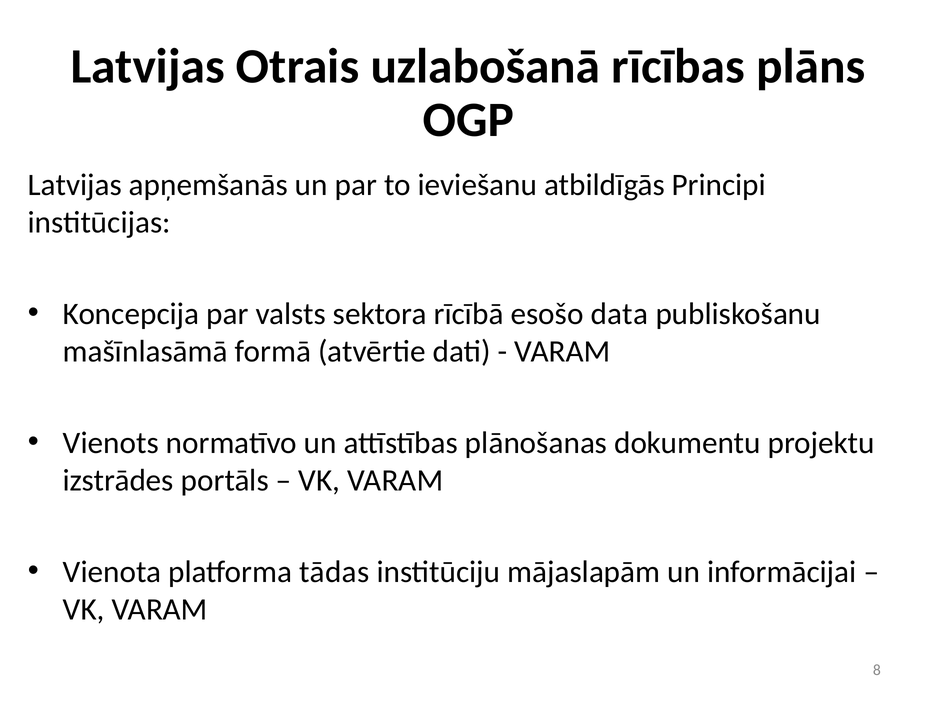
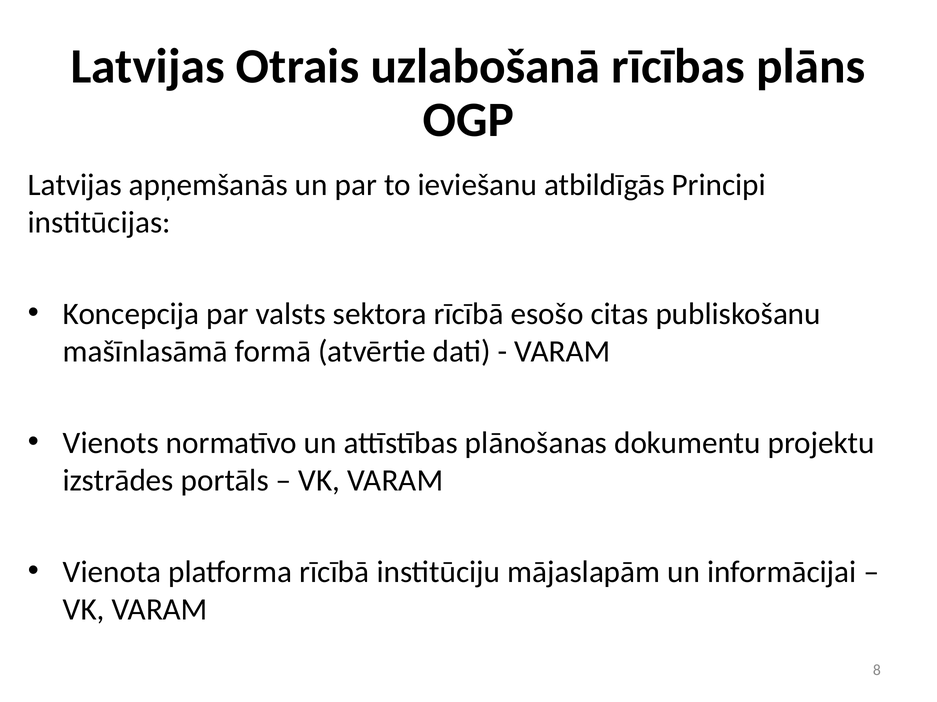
data: data -> citas
platforma tādas: tādas -> rīcībā
